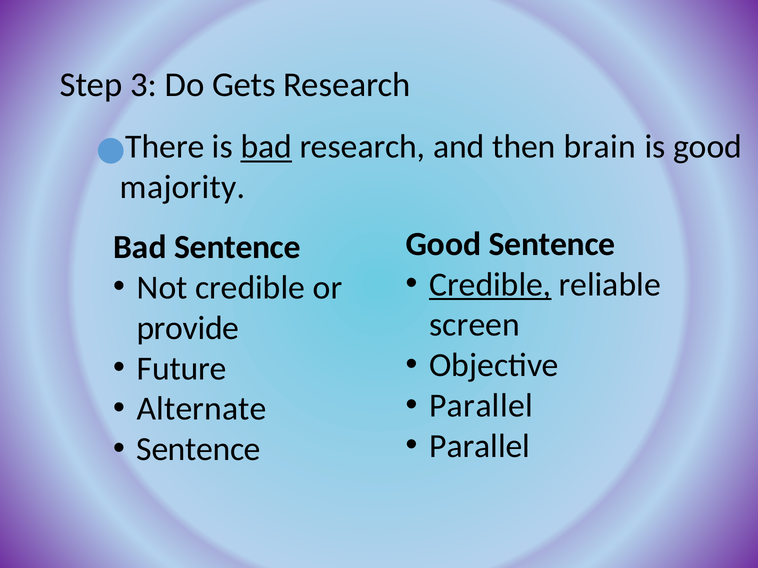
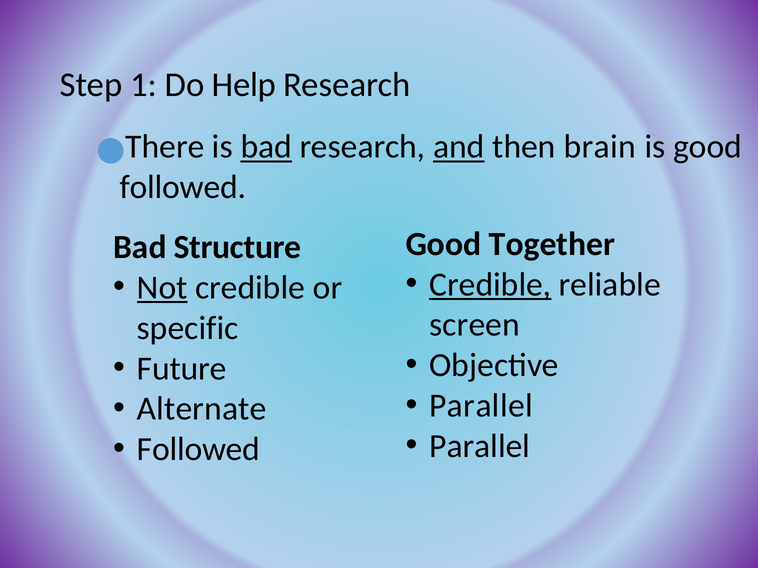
3: 3 -> 1
Gets: Gets -> Help
and underline: none -> present
majority at (183, 187): majority -> followed
Good Sentence: Sentence -> Together
Bad Sentence: Sentence -> Structure
Not underline: none -> present
provide: provide -> specific
Sentence at (199, 450): Sentence -> Followed
